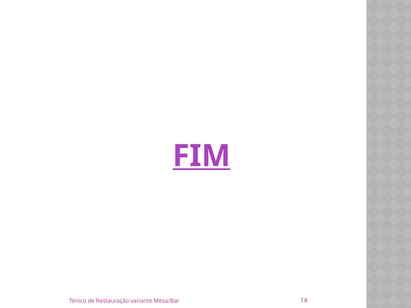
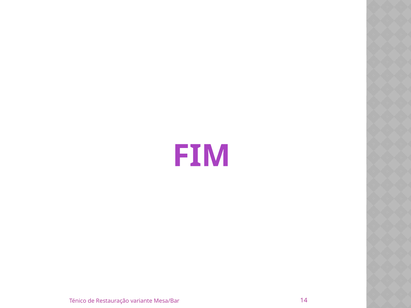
FIM underline: present -> none
